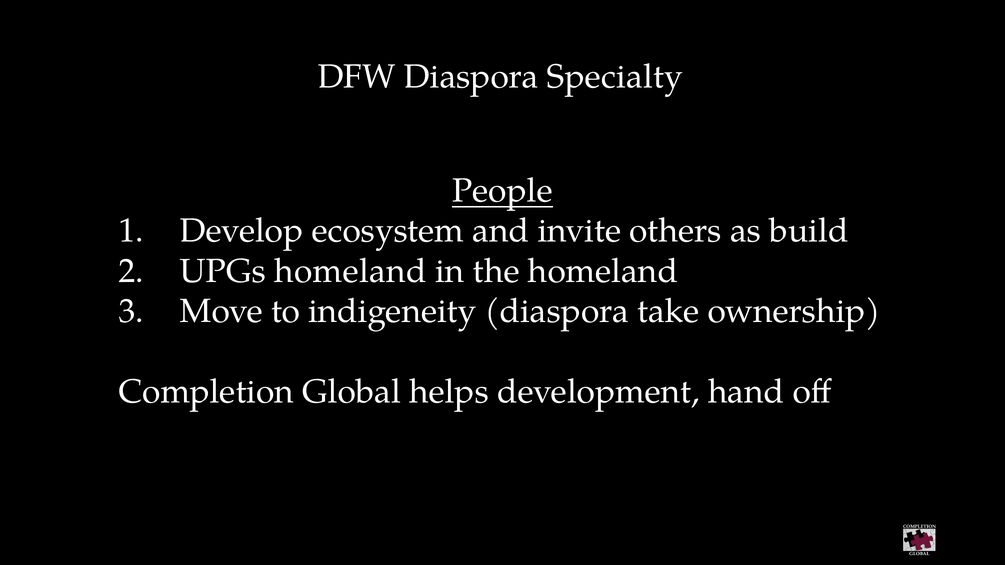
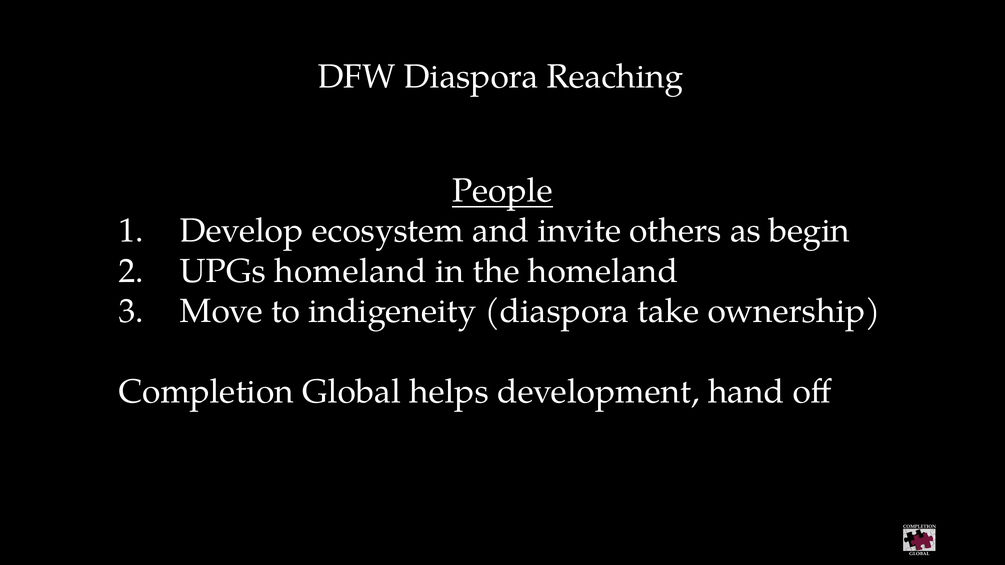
Specialty: Specialty -> Reaching
build: build -> begin
